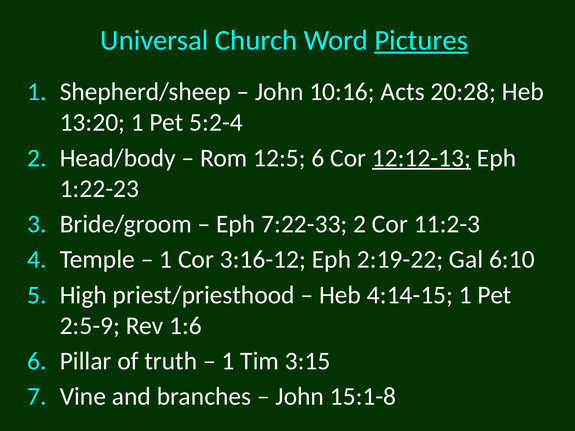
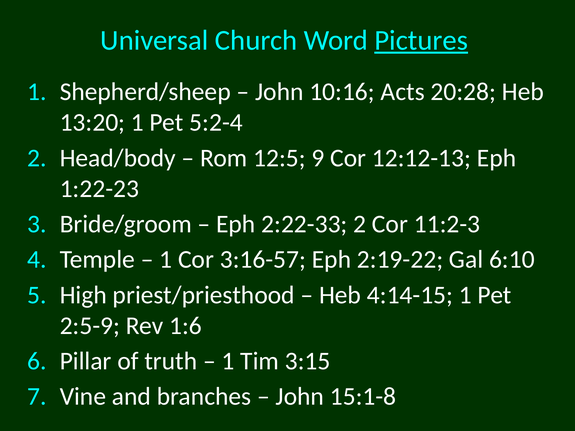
12:5 6: 6 -> 9
12:12-13 underline: present -> none
7:22-33: 7:22-33 -> 2:22-33
3:16-12: 3:16-12 -> 3:16-57
